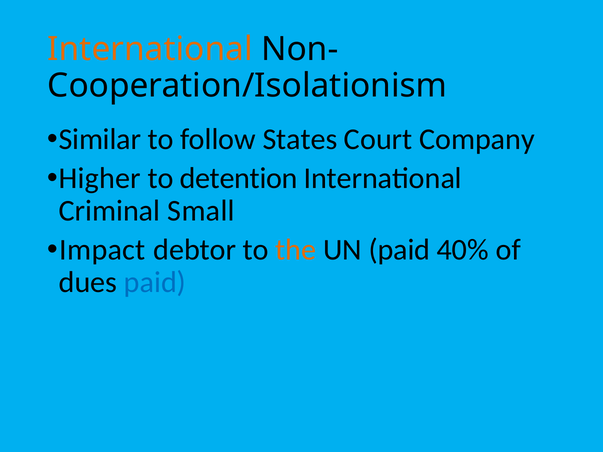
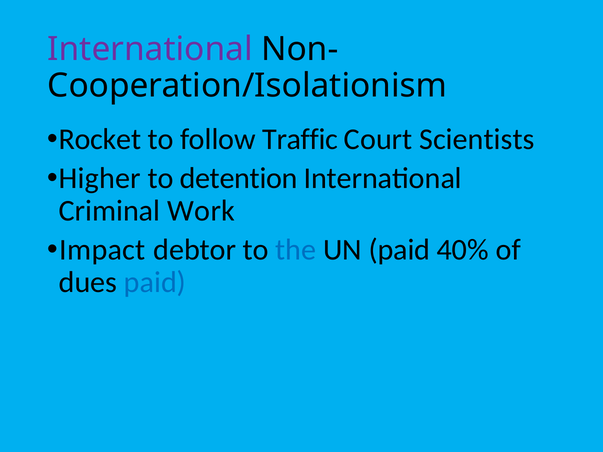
International at (150, 49) colour: orange -> purple
Similar: Similar -> Rocket
States: States -> Traffic
Company: Company -> Scientists
Small: Small -> Work
the colour: orange -> blue
